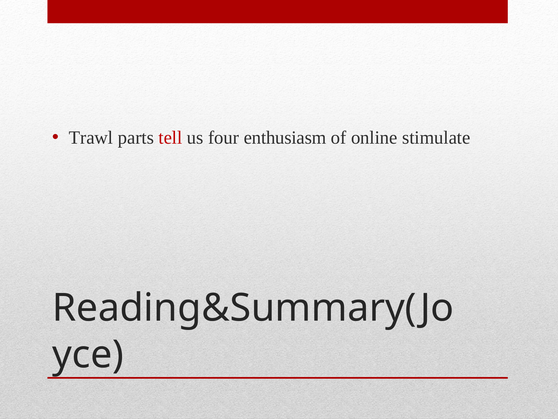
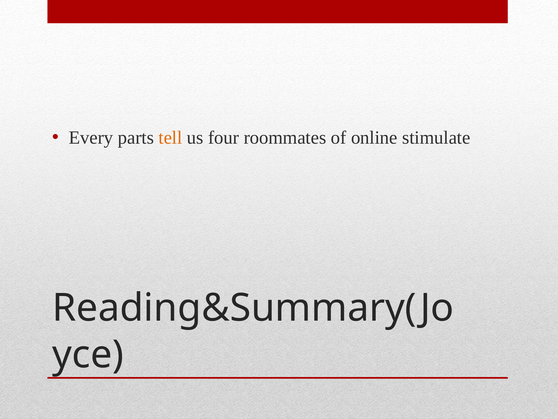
Trawl: Trawl -> Every
tell colour: red -> orange
enthusiasm: enthusiasm -> roommates
